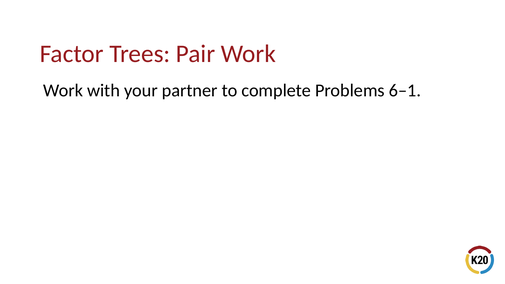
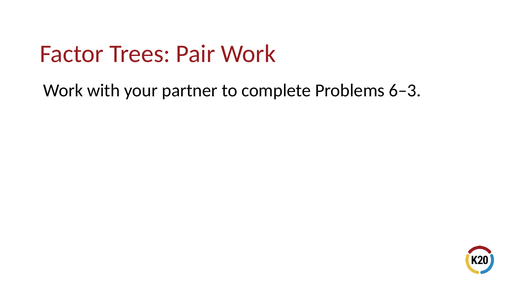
6–1: 6–1 -> 6–3
